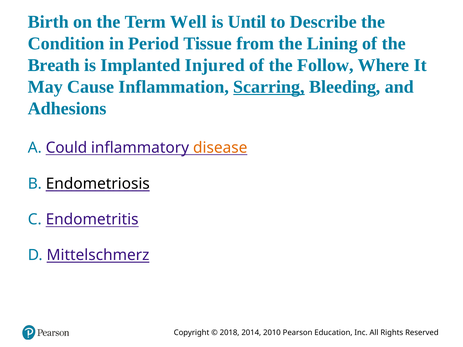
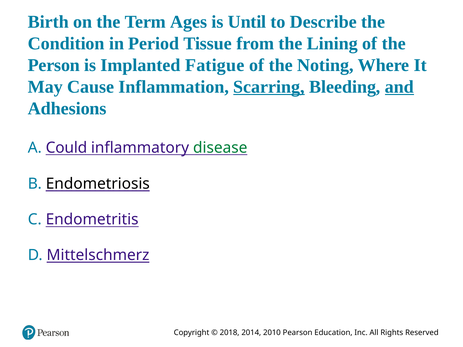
Well: Well -> Ages
Breath: Breath -> Person
Injured: Injured -> Fatigue
Follow: Follow -> Noting
and underline: none -> present
disease colour: orange -> green
